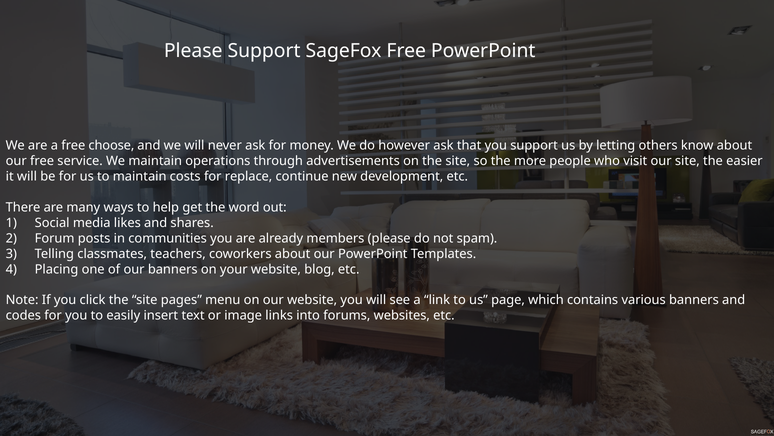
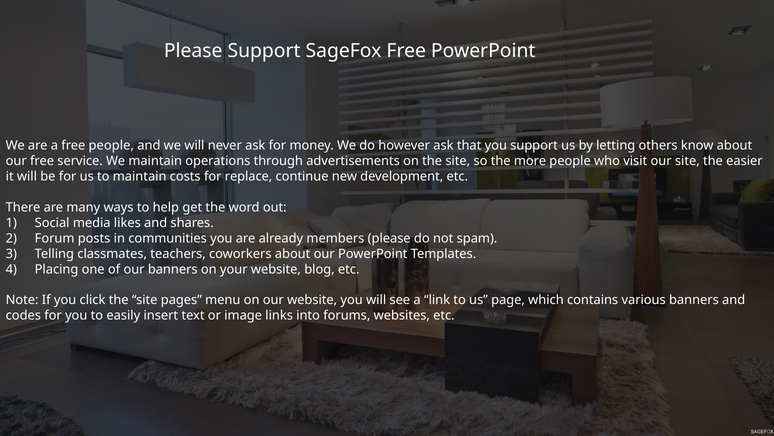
free choose: choose -> people
